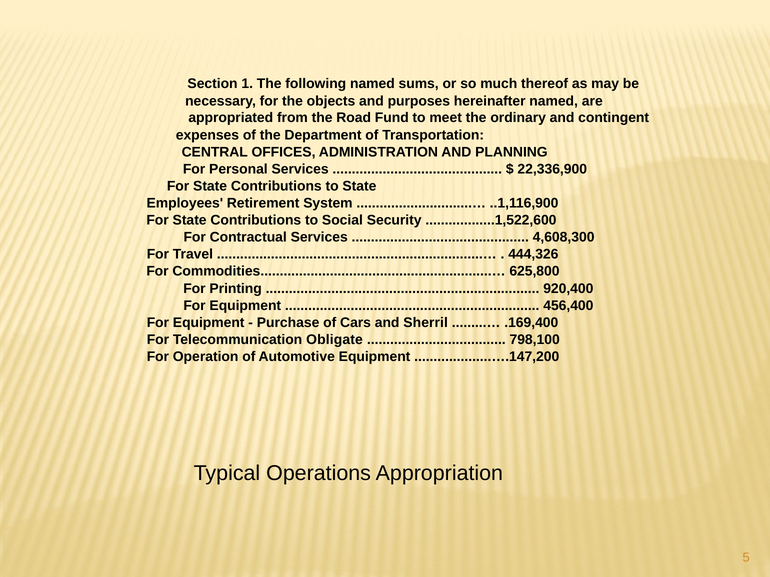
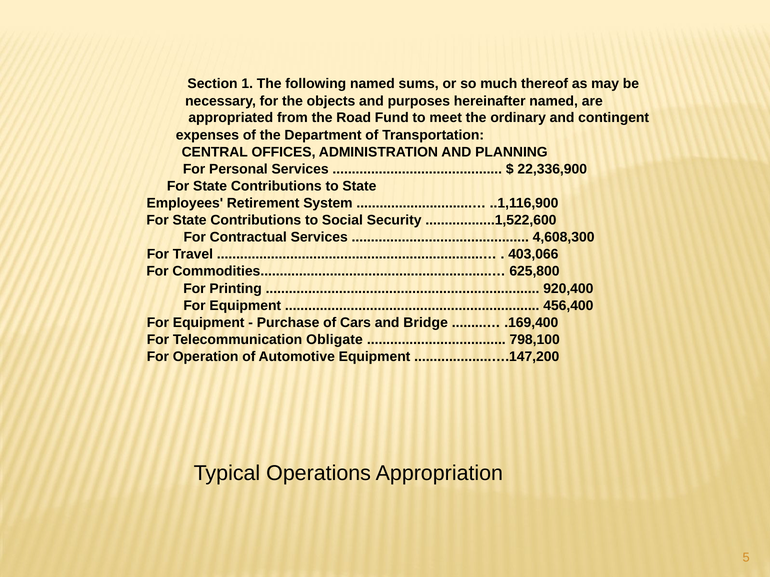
444,326: 444,326 -> 403,066
Sherril: Sherril -> Bridge
